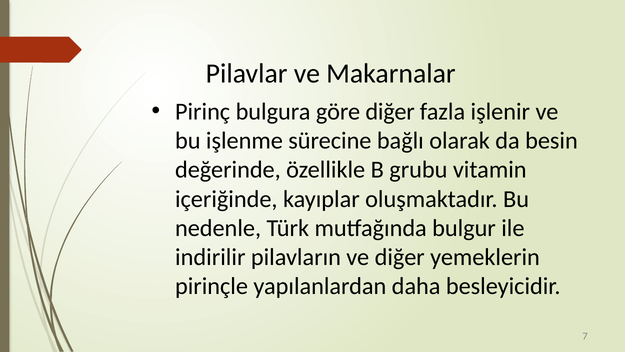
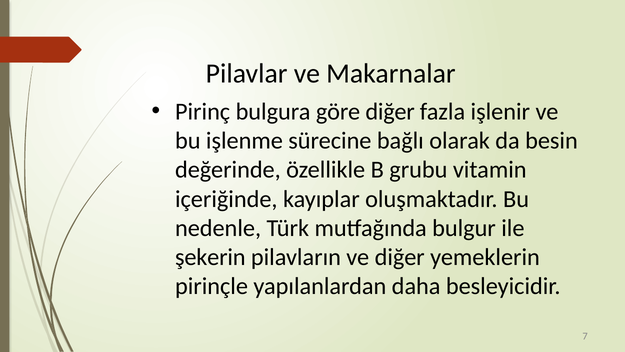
indirilir: indirilir -> şekerin
